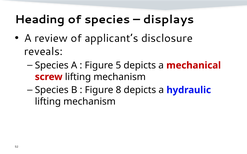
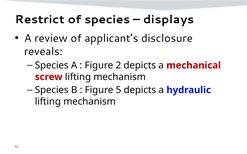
Heading: Heading -> Restrict
5: 5 -> 2
8: 8 -> 5
